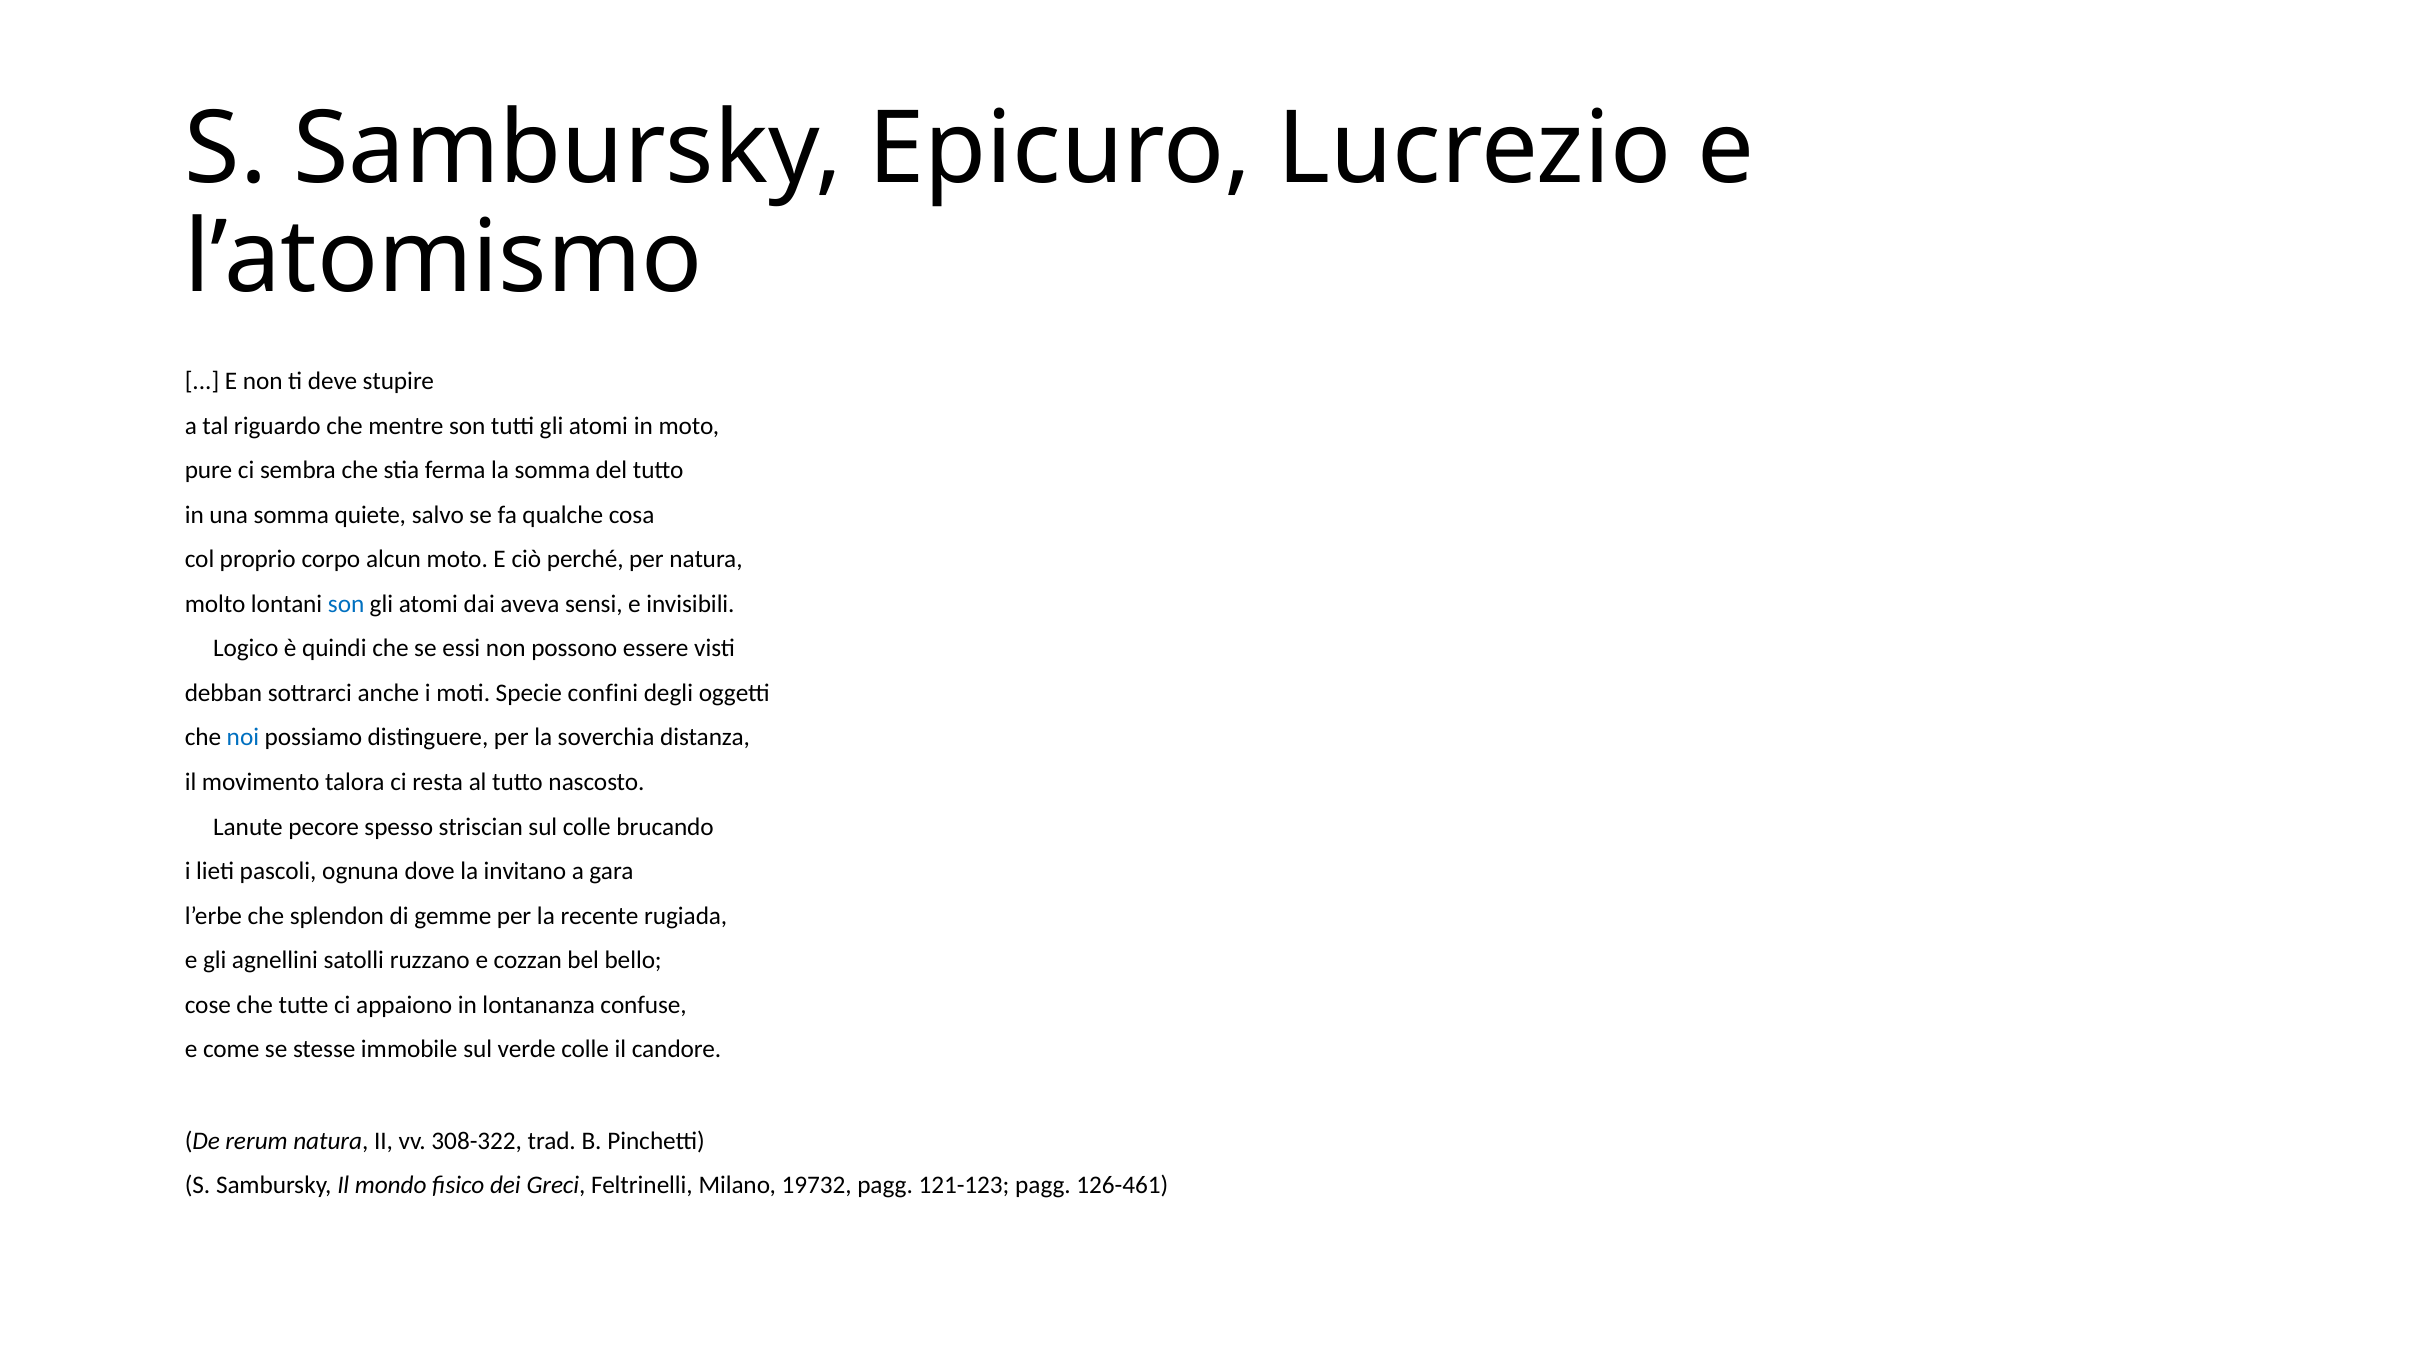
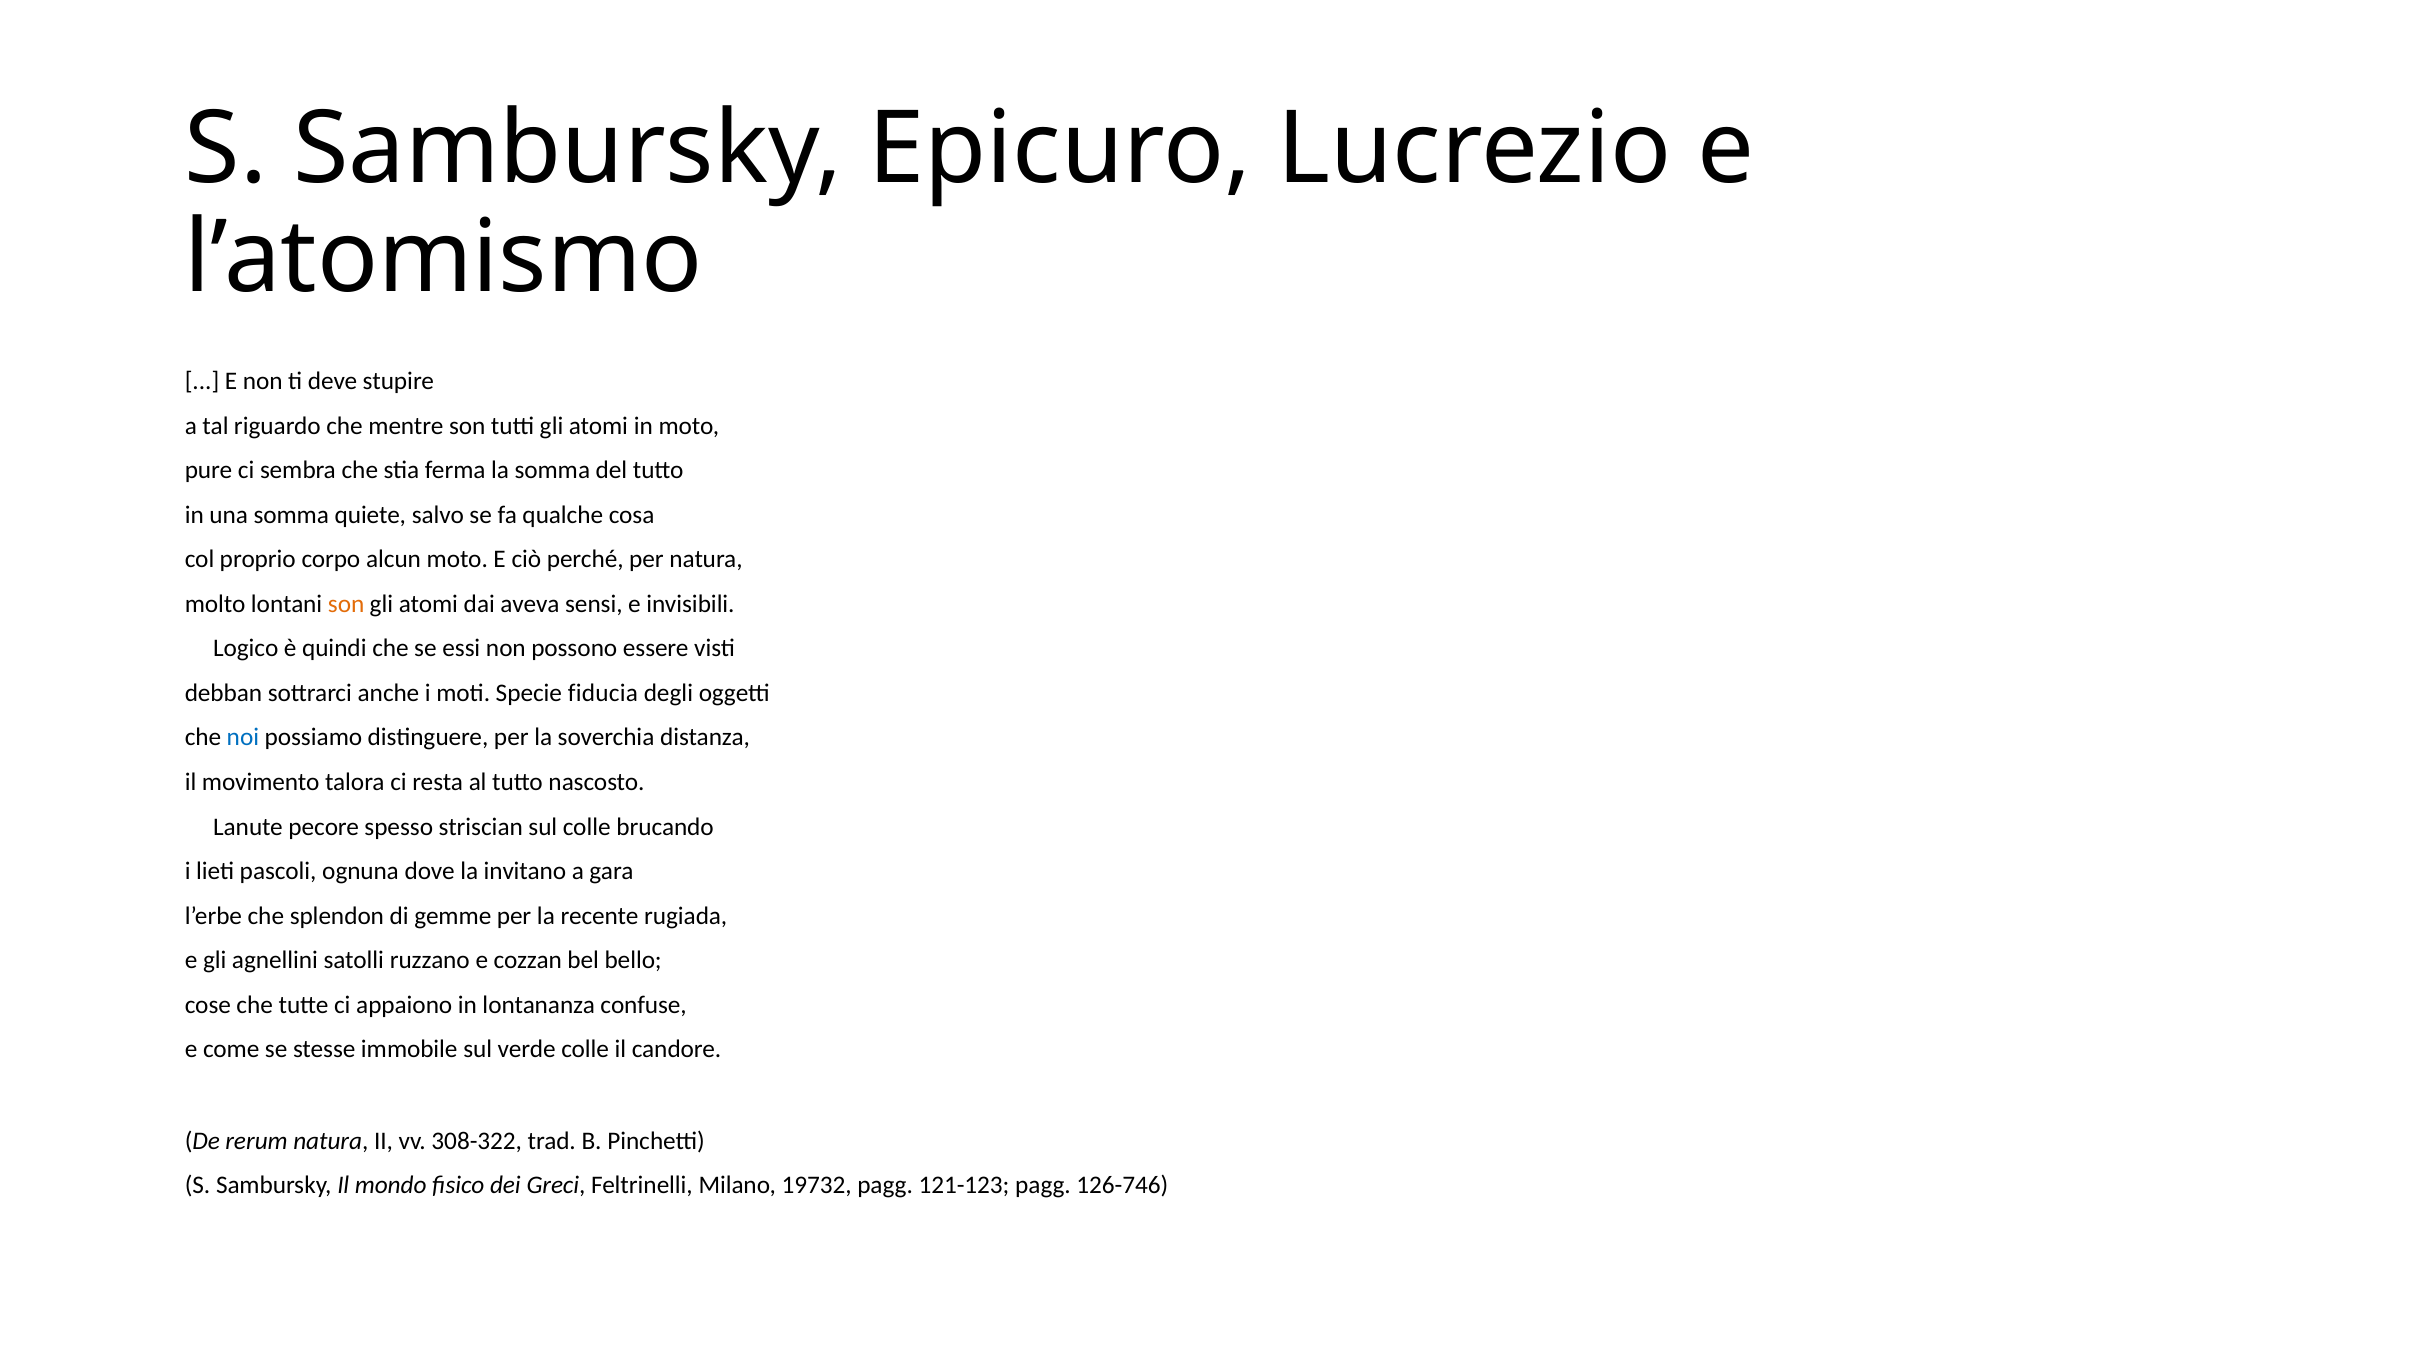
son at (346, 604) colour: blue -> orange
confini: confini -> fiducia
126-461: 126-461 -> 126-746
